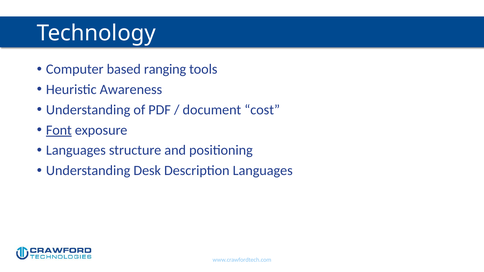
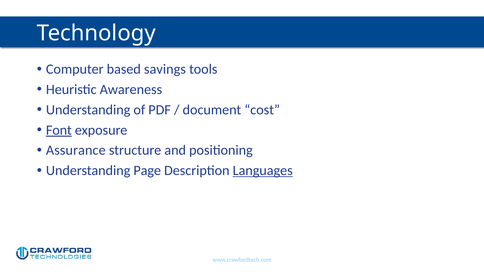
ranging: ranging -> savings
Languages at (76, 150): Languages -> Assurance
Desk: Desk -> Page
Languages at (263, 171) underline: none -> present
